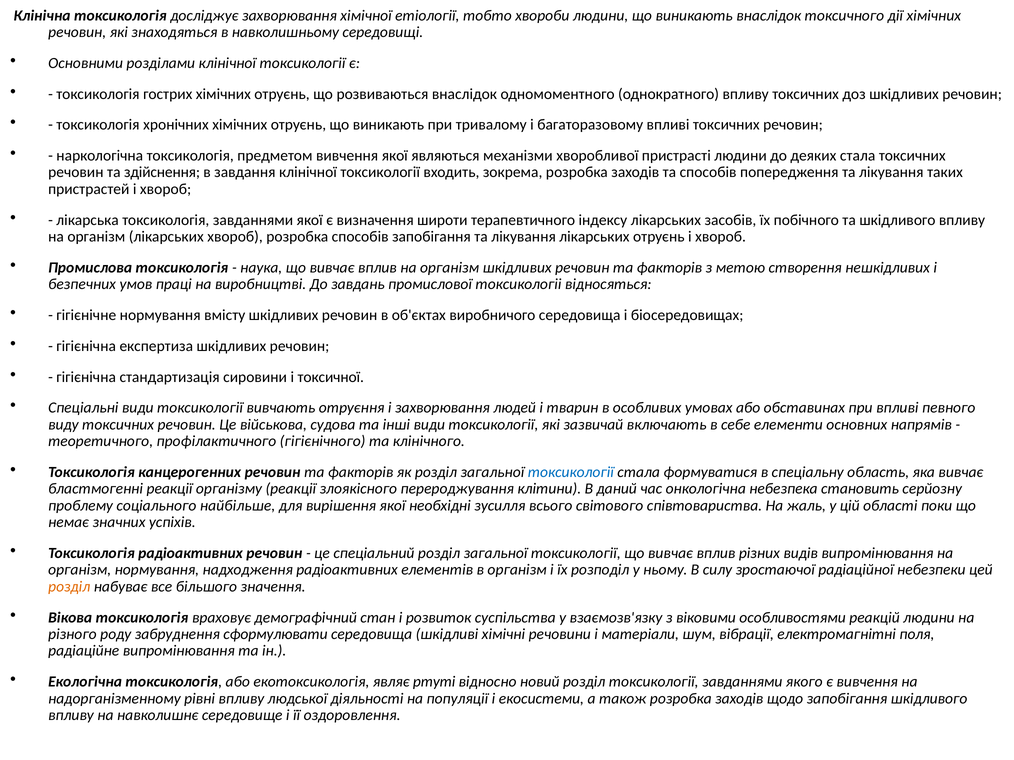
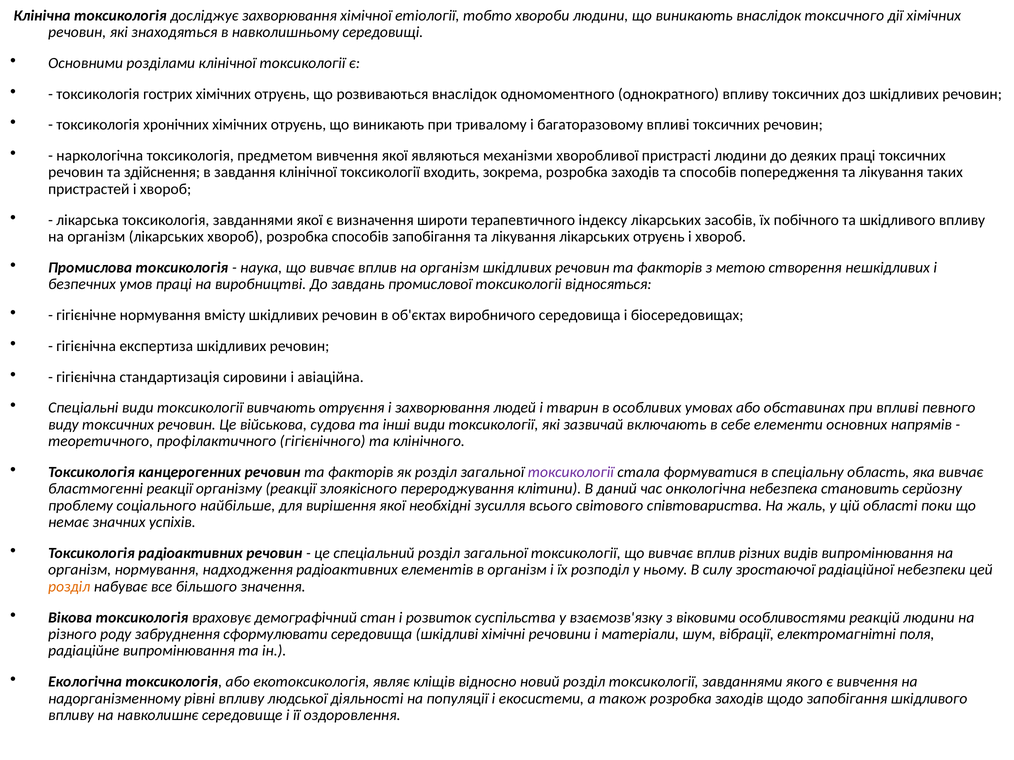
деяких стала: стала -> праці
токсичної: токсичної -> авіаційна
токсикології at (571, 472) colour: blue -> purple
ртуті: ртуті -> кліщів
